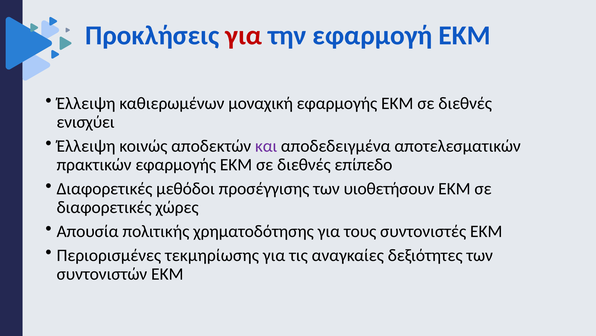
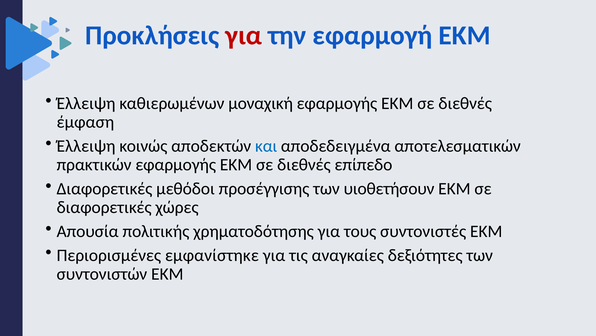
ενισχύει: ενισχύει -> έμφαση
και colour: purple -> blue
τεκμηρίωσης: τεκμηρίωσης -> εμφανίστηκε
